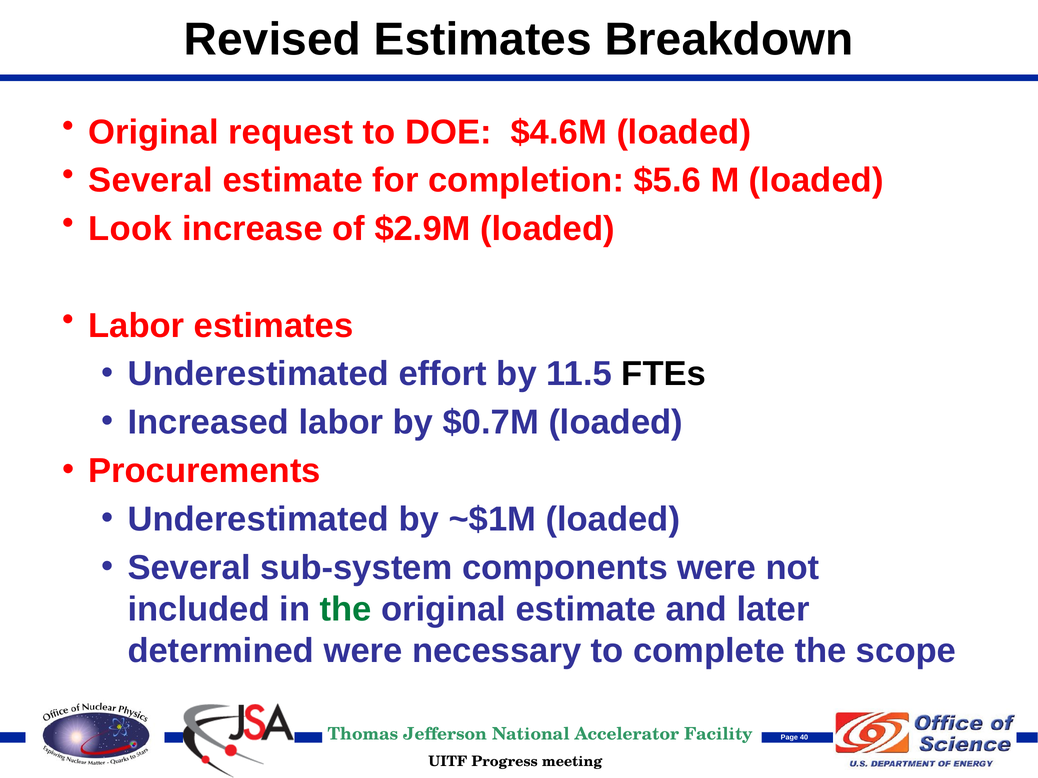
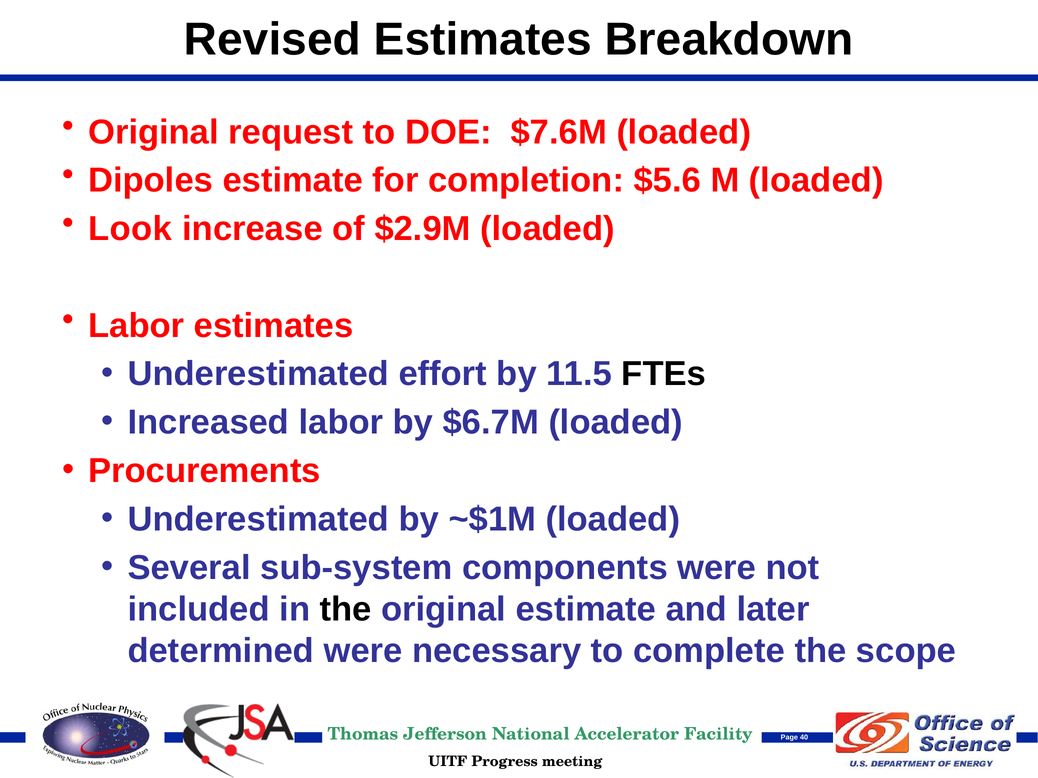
$4.6M: $4.6M -> $7.6M
Several at (150, 181): Several -> Dipoles
$0.7M: $0.7M -> $6.7M
the at (346, 610) colour: green -> black
